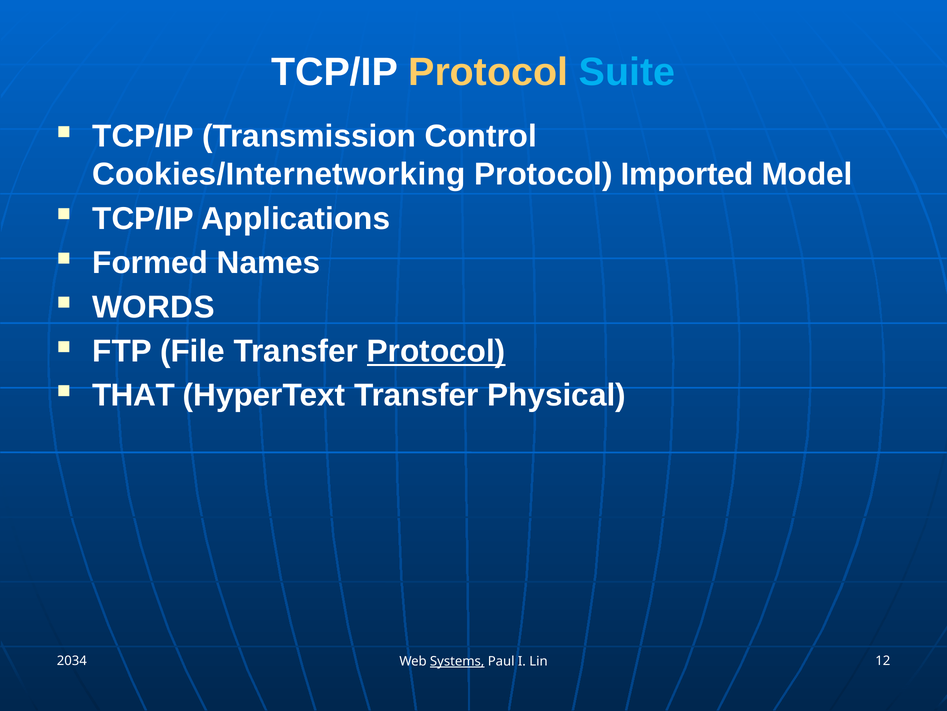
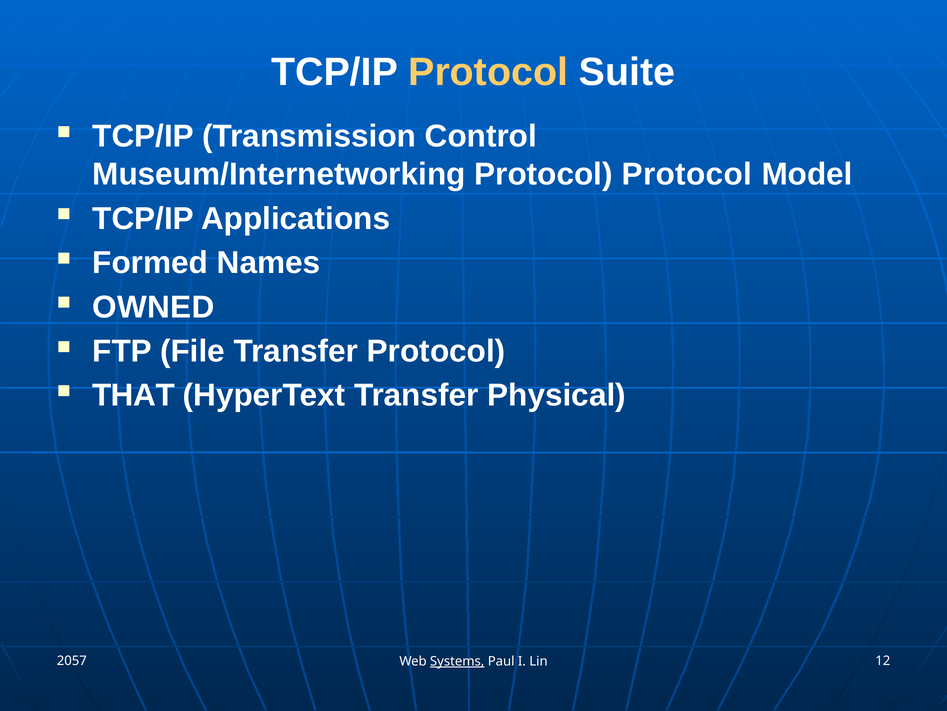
Suite colour: light blue -> white
Cookies/Internetworking: Cookies/Internetworking -> Museum/Internetworking
Protocol Imported: Imported -> Protocol
WORDS: WORDS -> OWNED
Protocol at (436, 351) underline: present -> none
2034: 2034 -> 2057
